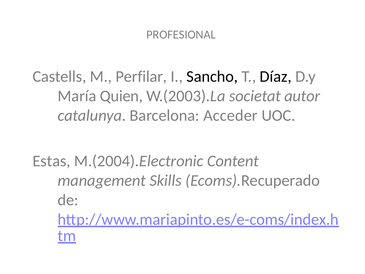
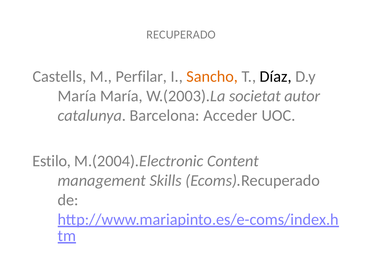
PROFESIONAL: PROFESIONAL -> RECUPERADO
Sancho colour: black -> orange
María Quien: Quien -> María
Estas: Estas -> Estilo
